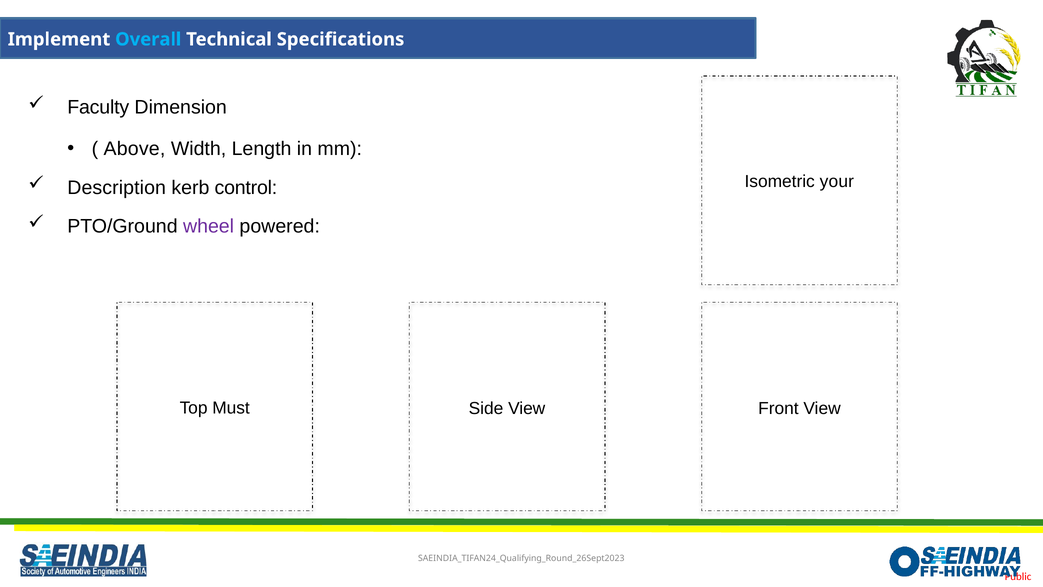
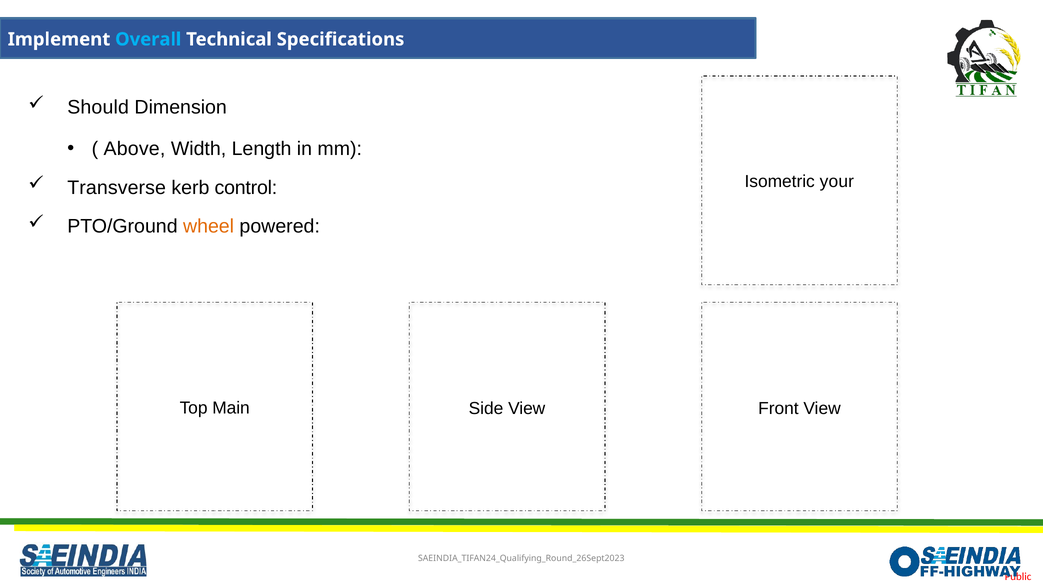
Faculty: Faculty -> Should
Description: Description -> Transverse
wheel colour: purple -> orange
Must: Must -> Main
